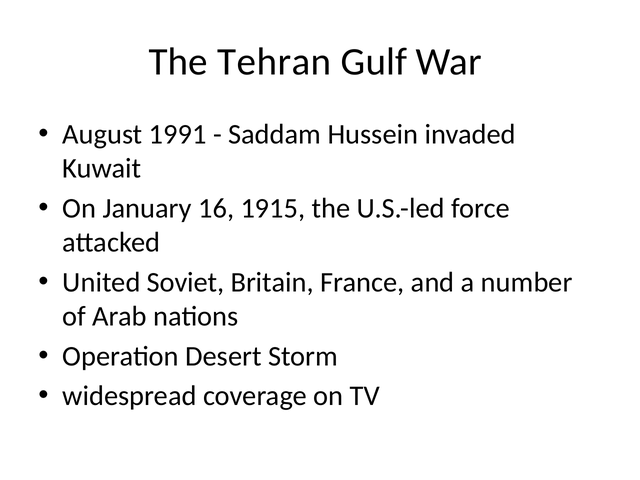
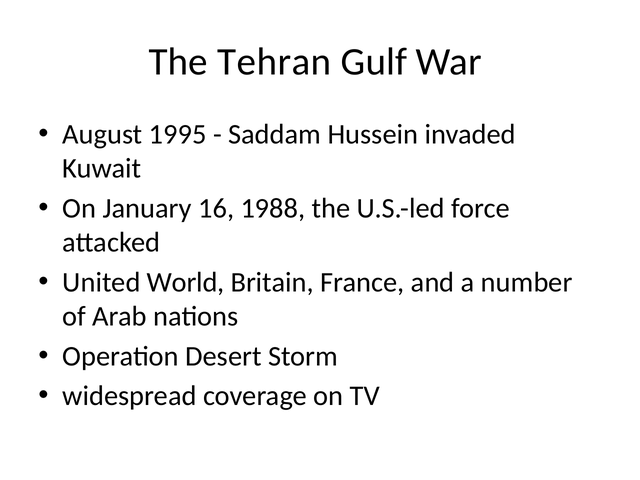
1991: 1991 -> 1995
1915: 1915 -> 1988
Soviet: Soviet -> World
